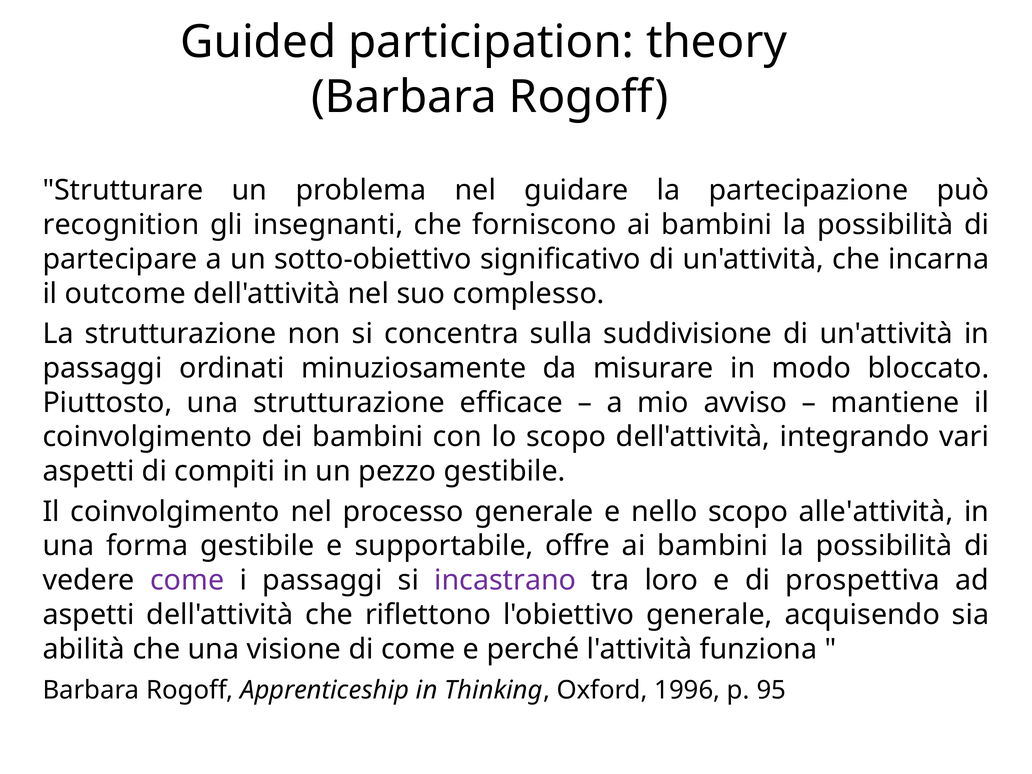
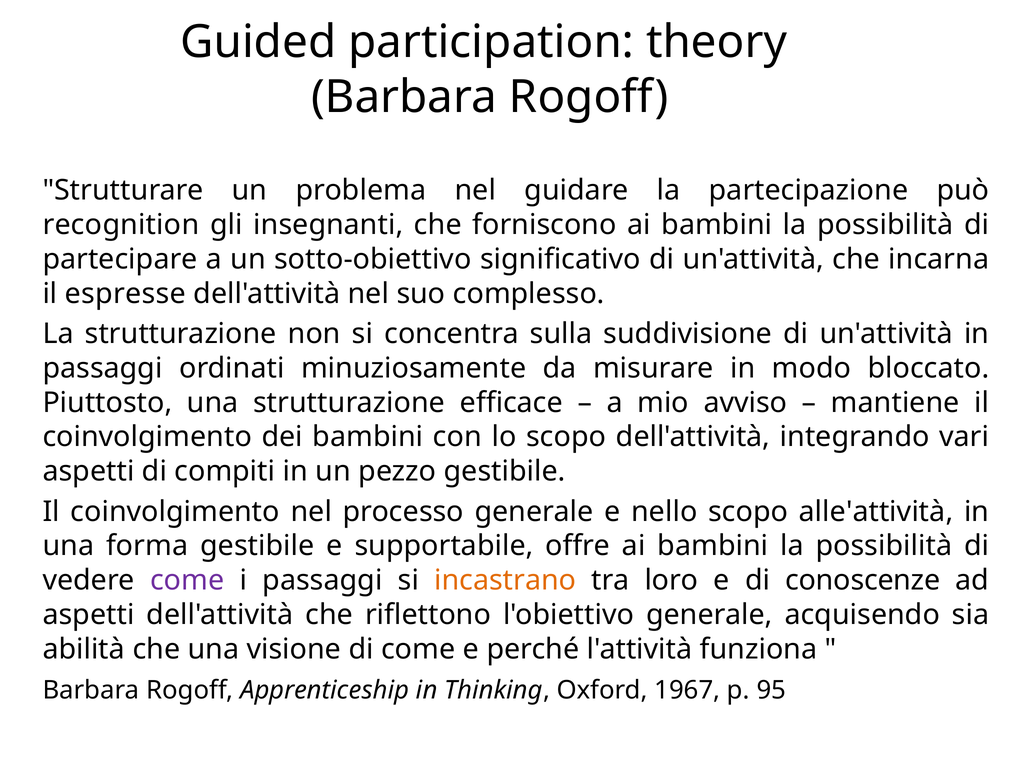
outcome: outcome -> espresse
incastrano colour: purple -> orange
prospettiva: prospettiva -> conoscenze
1996: 1996 -> 1967
